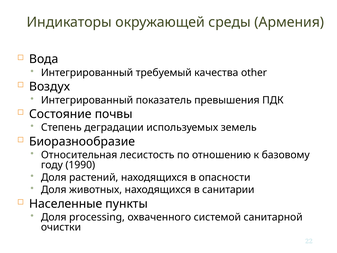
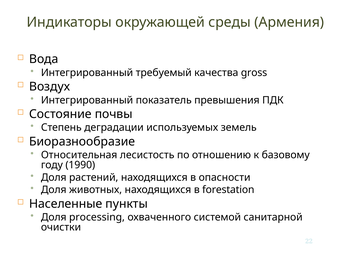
other: other -> gross
санитарии: санитарии -> forestation
